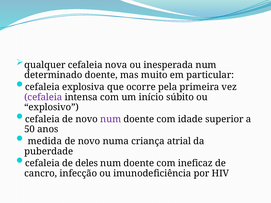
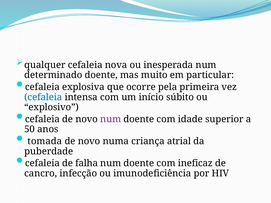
cefaleia at (43, 97) colour: purple -> blue
medida: medida -> tomada
deles: deles -> falha
